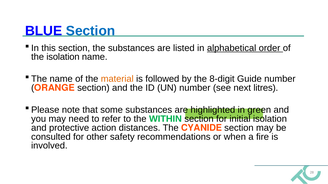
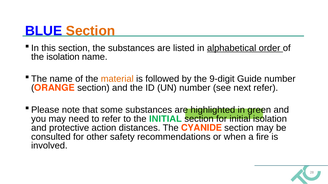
Section at (91, 31) colour: blue -> orange
8-digit: 8-digit -> 9-digit
next litres: litres -> refer
the WITHIN: WITHIN -> INITIAL
